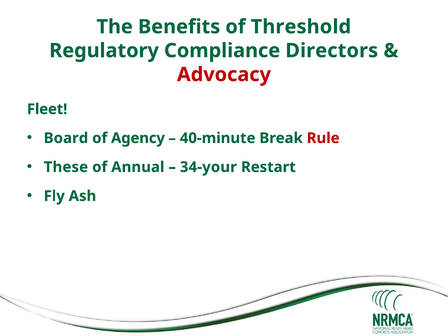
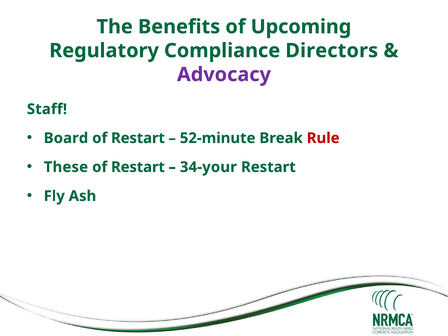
Threshold: Threshold -> Upcoming
Advocacy colour: red -> purple
Fleet: Fleet -> Staff
Agency at (138, 138): Agency -> Restart
40-minute: 40-minute -> 52-minute
Annual at (138, 167): Annual -> Restart
